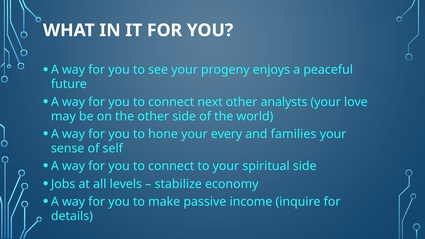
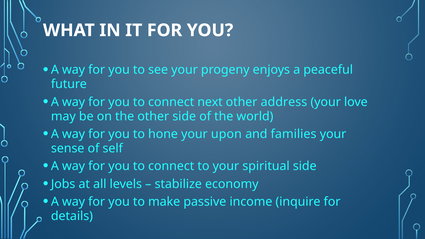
analysts: analysts -> address
every: every -> upon
